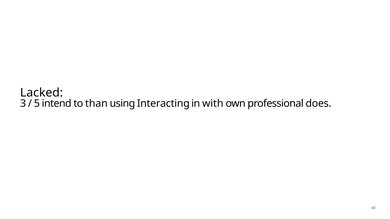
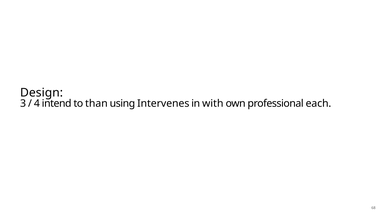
Lacked: Lacked -> Design
5: 5 -> 4
Interacting: Interacting -> Intervenes
does: does -> each
